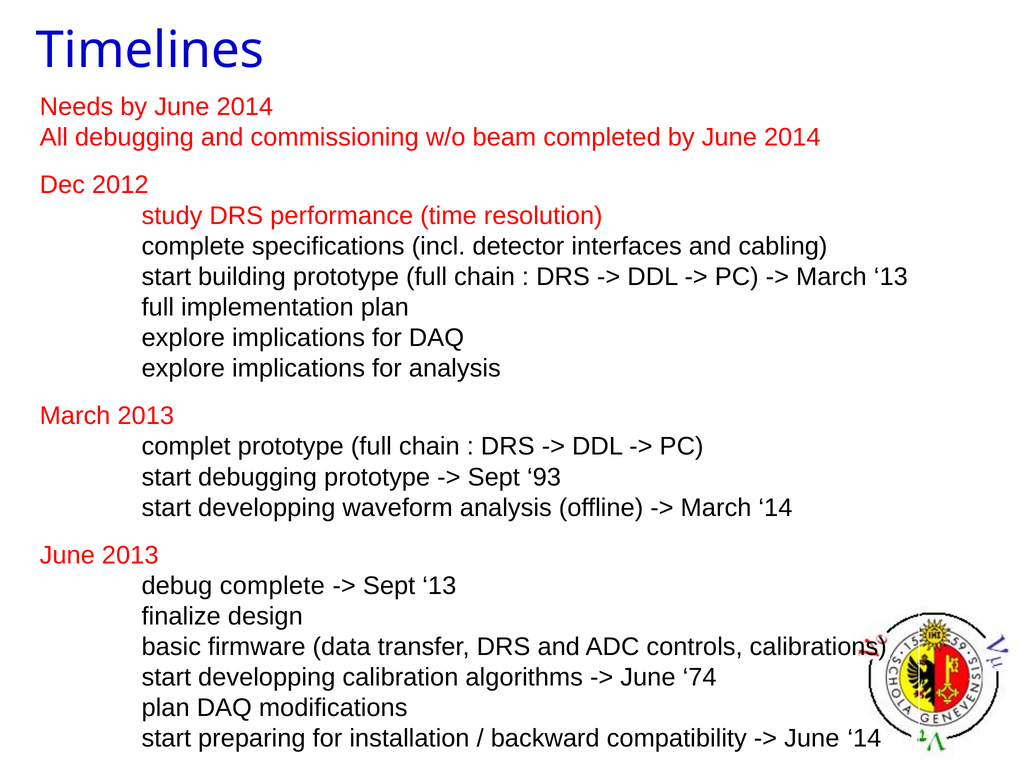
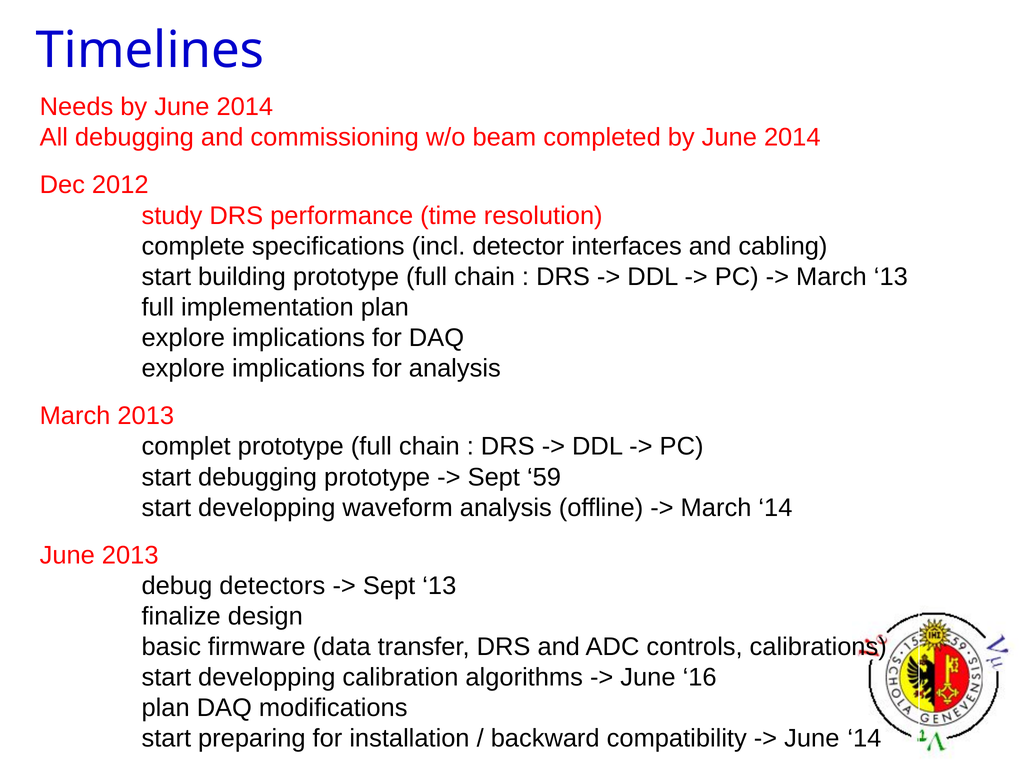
93: 93 -> 59
debug complete: complete -> detectors
74: 74 -> 16
